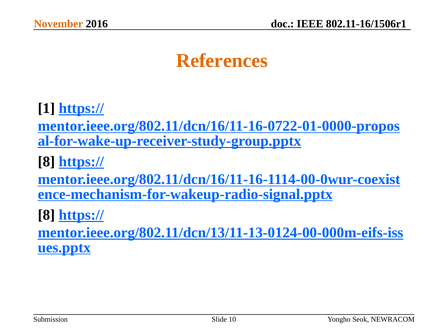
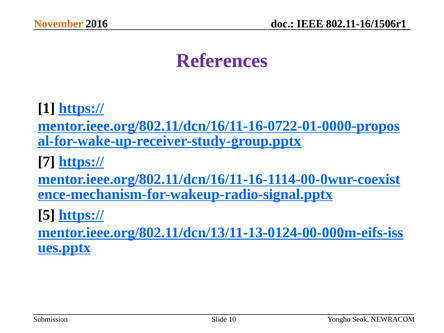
References colour: orange -> purple
8 at (46, 162): 8 -> 7
8 at (46, 215): 8 -> 5
